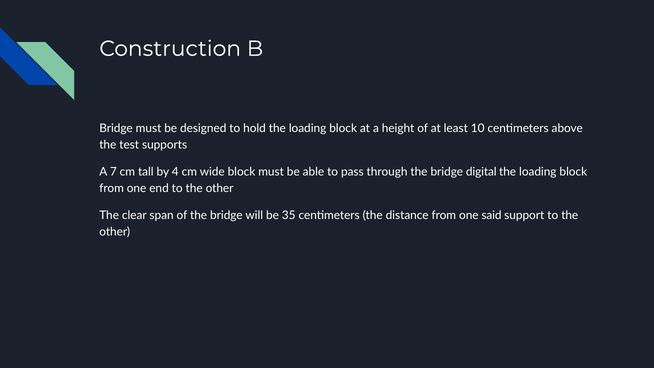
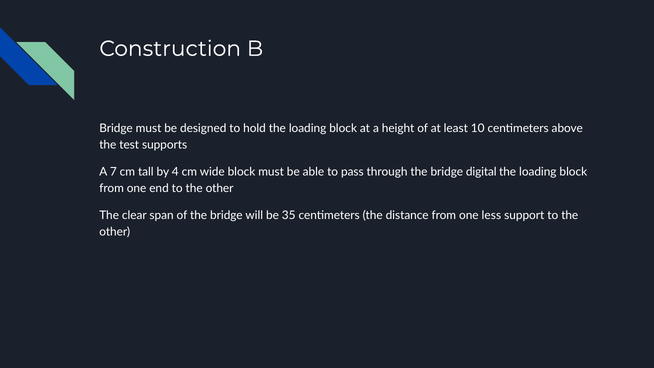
said: said -> less
